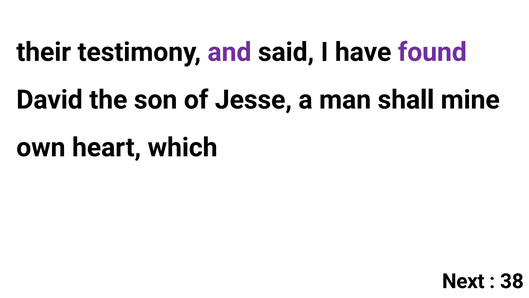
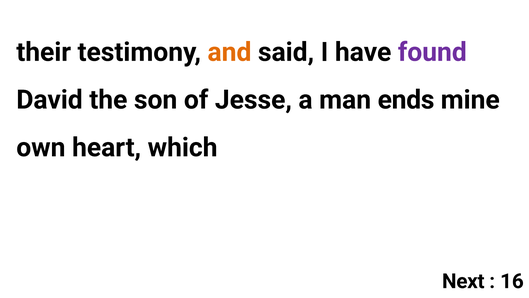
and colour: purple -> orange
shall: shall -> ends
38: 38 -> 16
